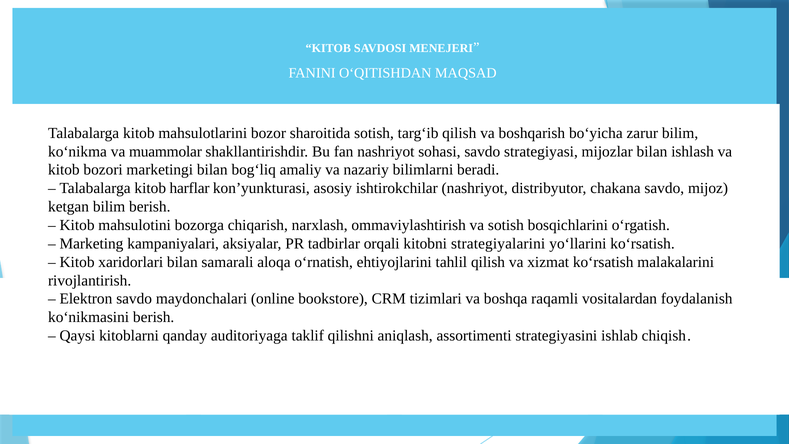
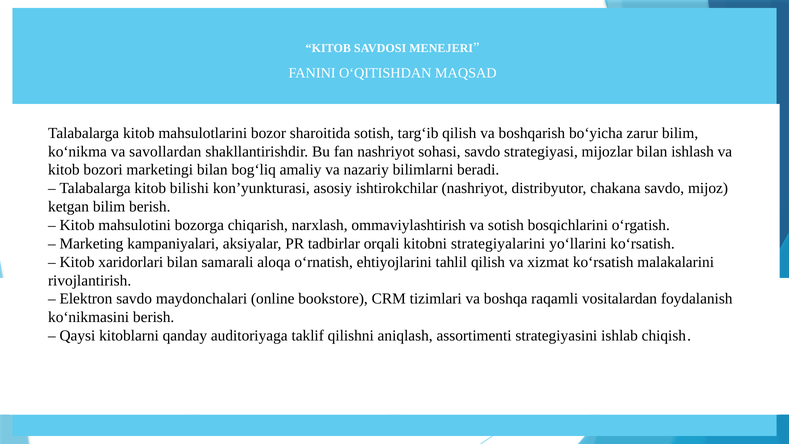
muammolar: muammolar -> savollardan
harflar: harflar -> bilishi
